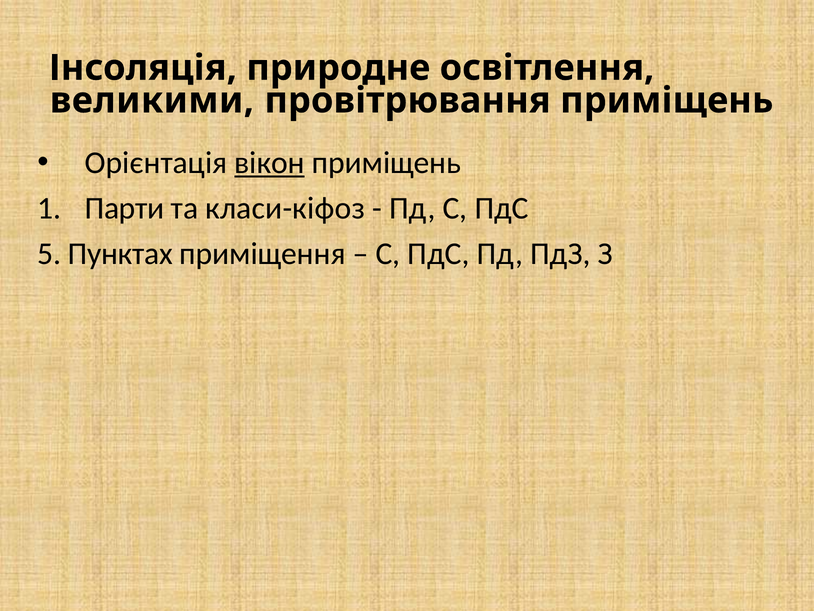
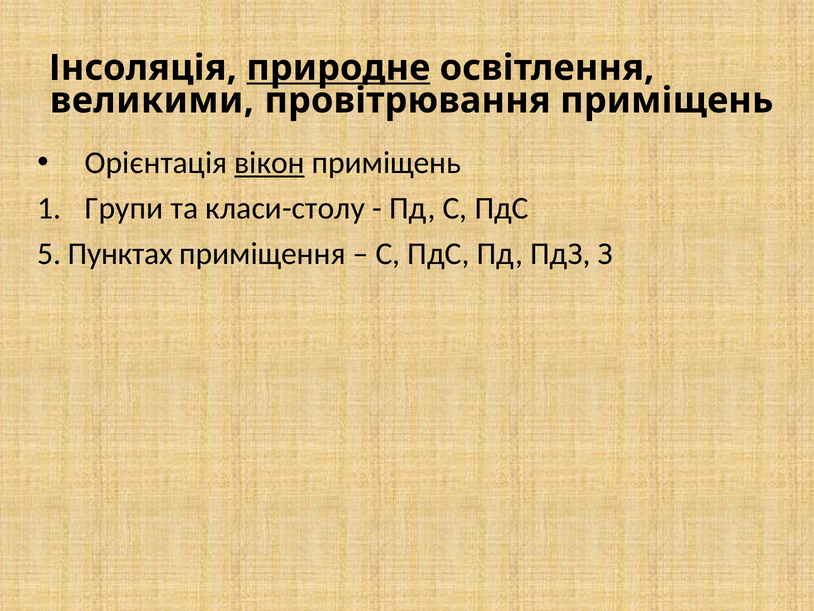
природне underline: none -> present
Парти: Парти -> Групи
класи-кіфоз: класи-кіфоз -> класи-столу
